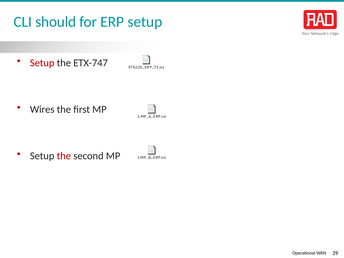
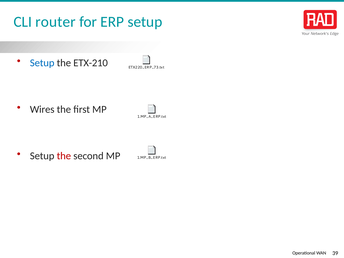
should: should -> router
Setup at (42, 63) colour: red -> blue
ETX-747: ETX-747 -> ETX-210
